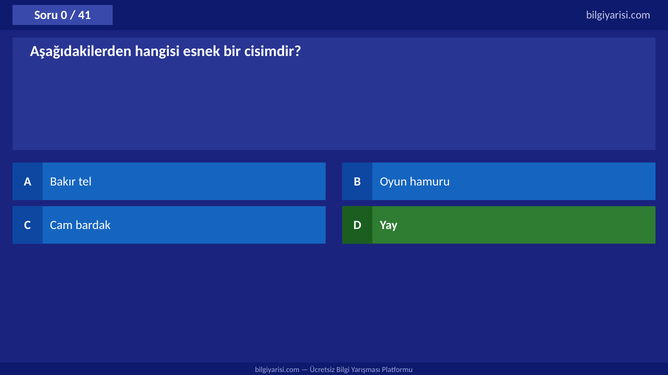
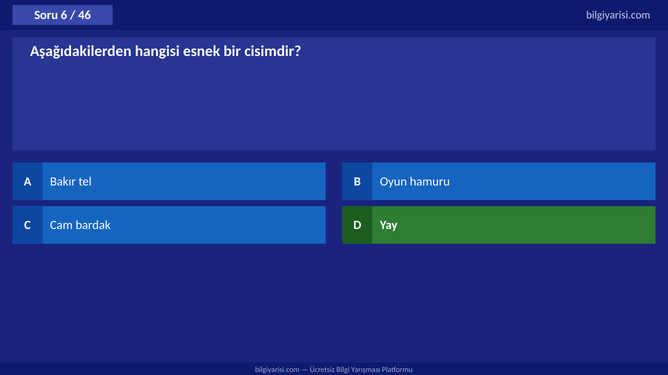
0: 0 -> 6
41: 41 -> 46
